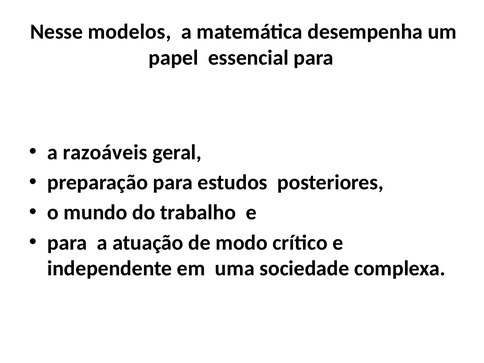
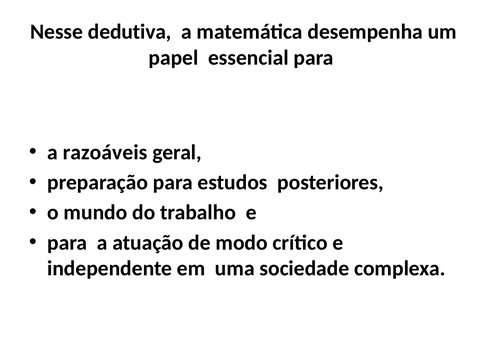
modelos: modelos -> dedutiva
